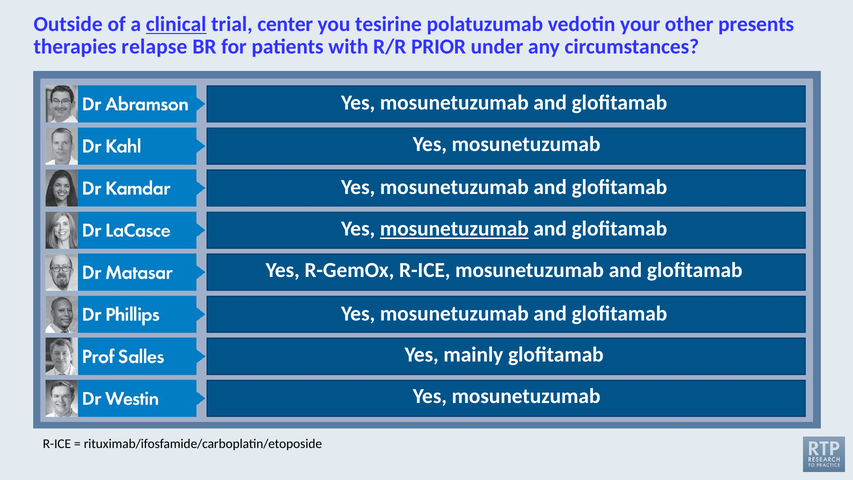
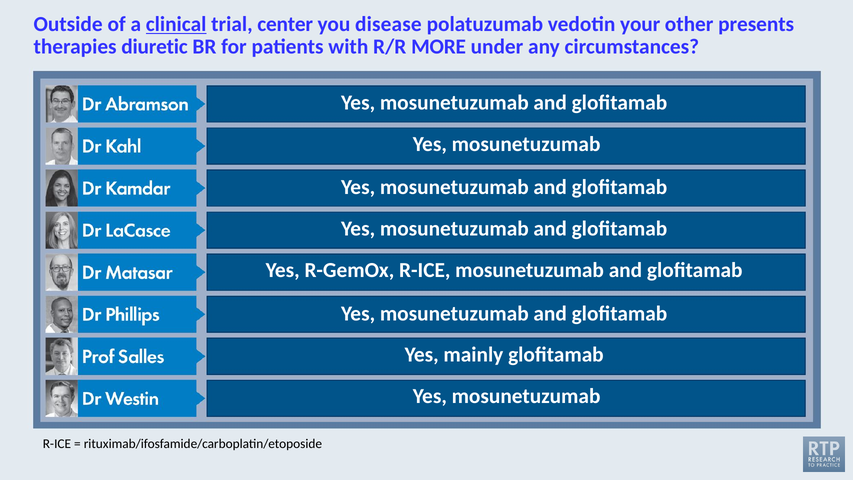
tesirine: tesirine -> disease
relapse: relapse -> diuretic
PRIOR: PRIOR -> MORE
mosunetuzumab at (454, 229) underline: present -> none
